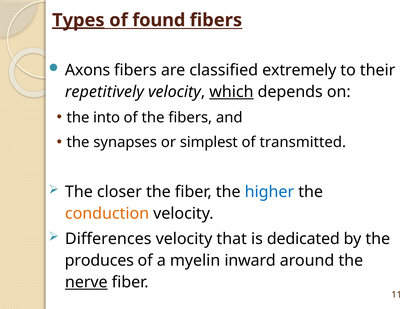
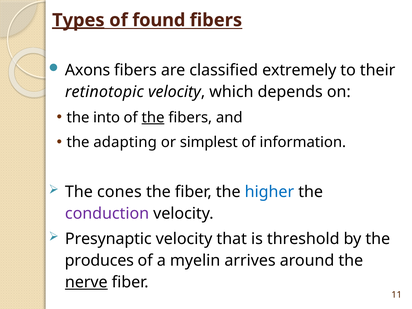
repetitively: repetitively -> retinotopic
which underline: present -> none
the at (153, 117) underline: none -> present
synapses: synapses -> adapting
transmitted: transmitted -> information
closer: closer -> cones
conduction colour: orange -> purple
Differences: Differences -> Presynaptic
dedicated: dedicated -> threshold
inward: inward -> arrives
